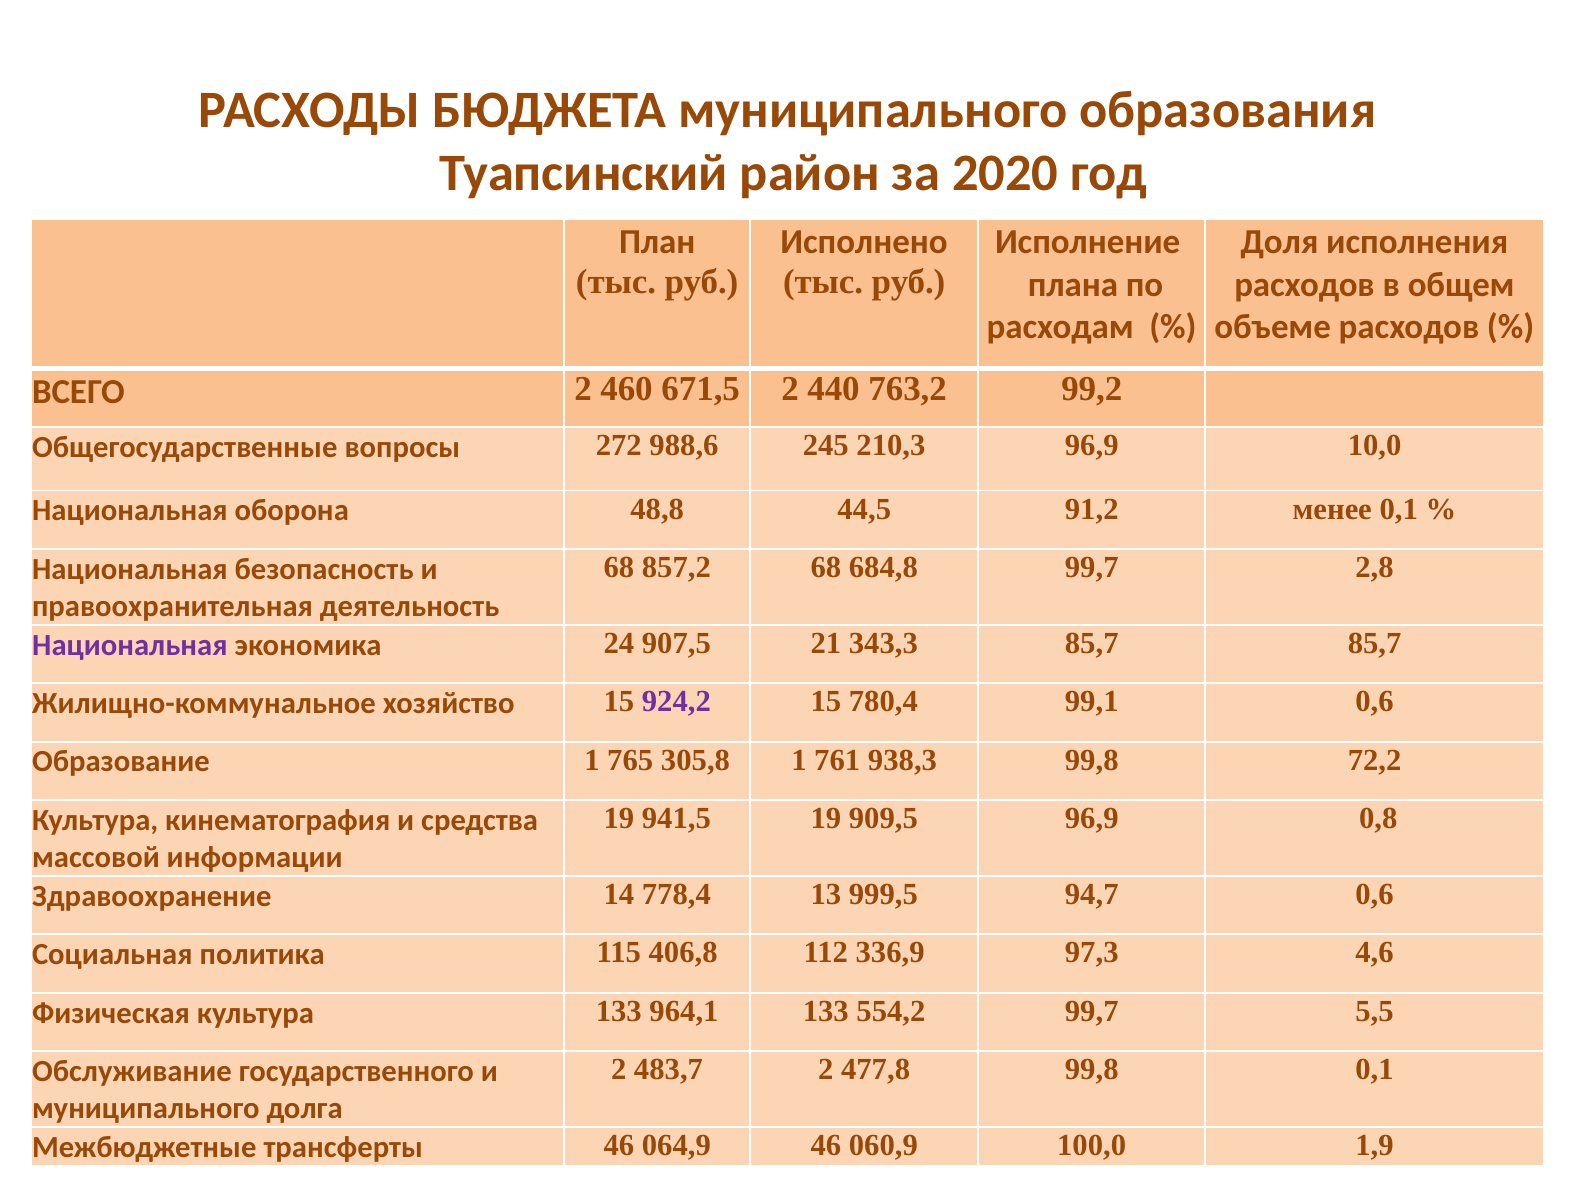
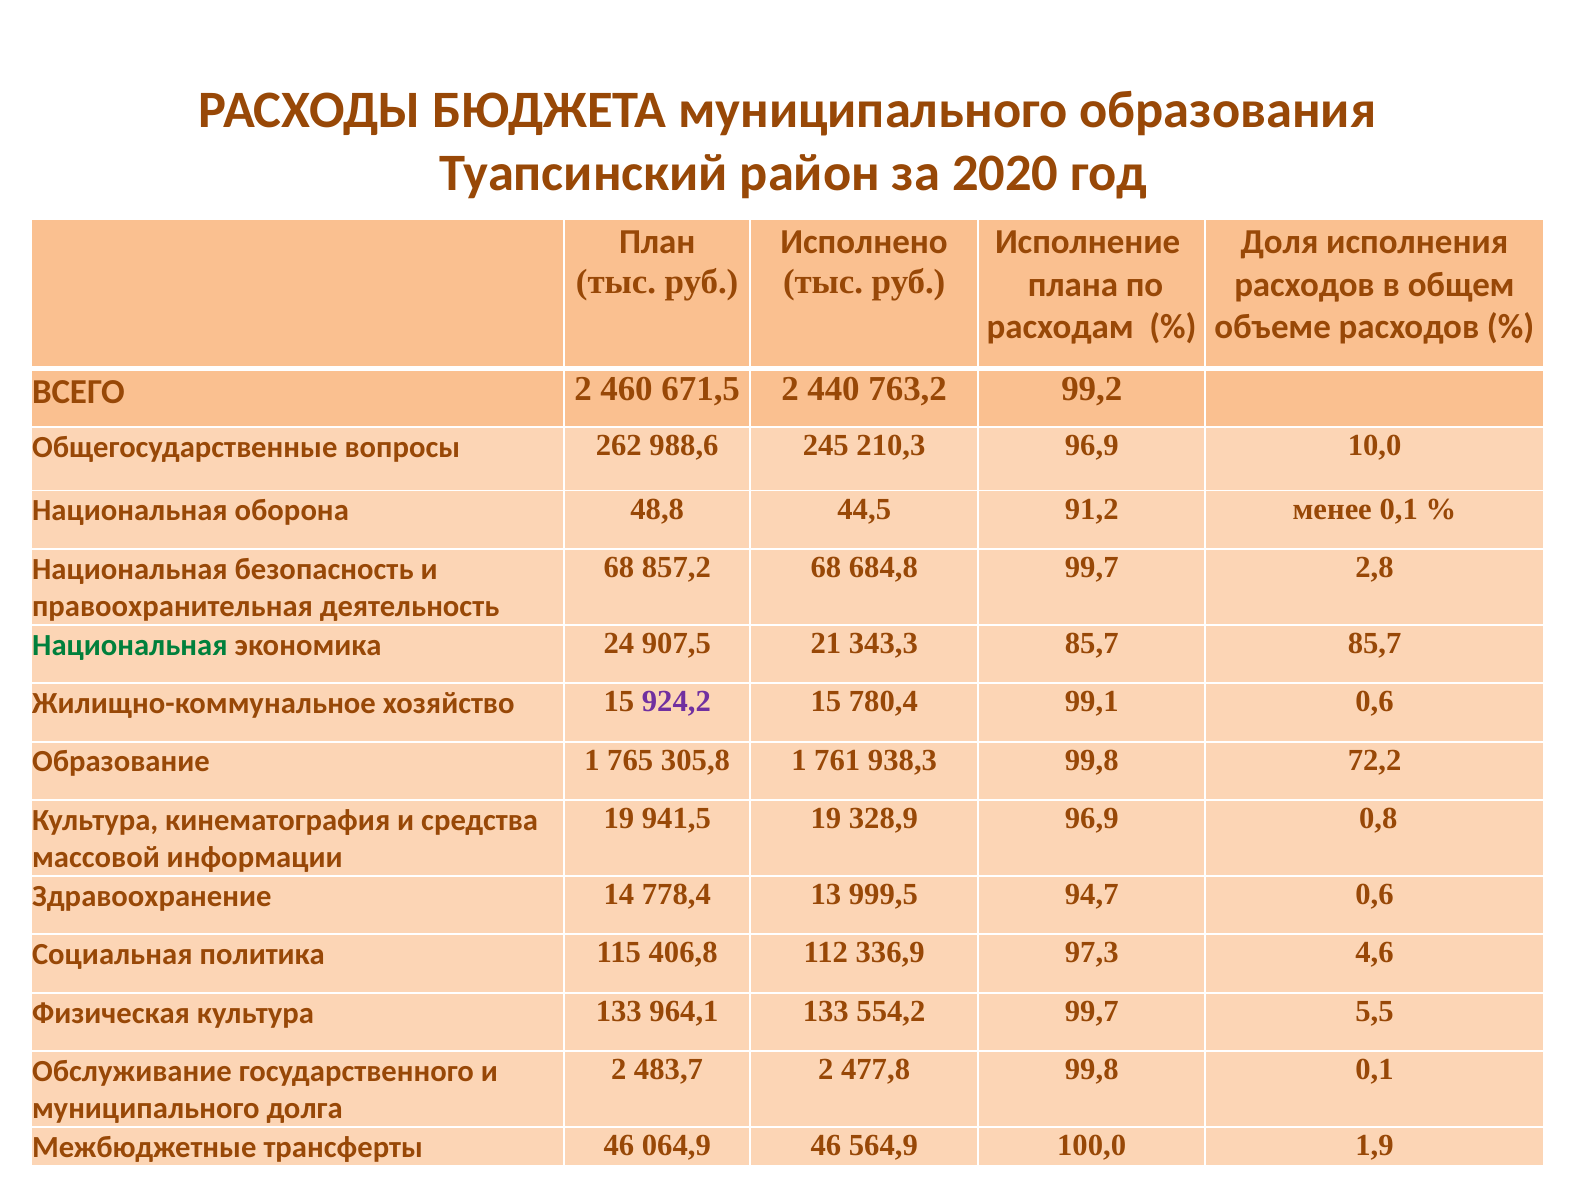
272: 272 -> 262
Национальная at (130, 645) colour: purple -> green
909,5: 909,5 -> 328,9
060,9: 060,9 -> 564,9
